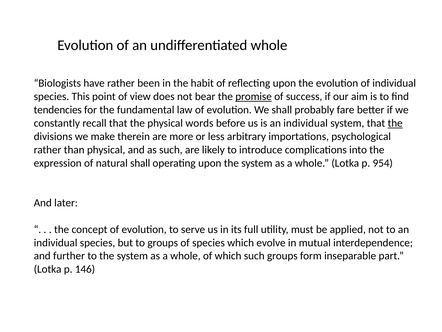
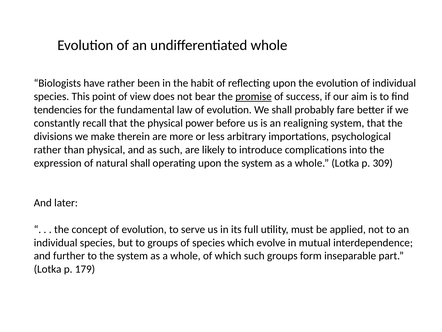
words: words -> power
is an individual: individual -> realigning
the at (395, 123) underline: present -> none
954: 954 -> 309
146: 146 -> 179
